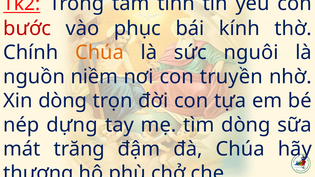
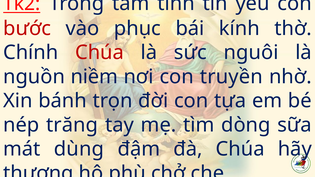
Chúa at (100, 53) colour: orange -> red
Xin dòng: dòng -> bánh
dựng: dựng -> trăng
trăng: trăng -> dùng
